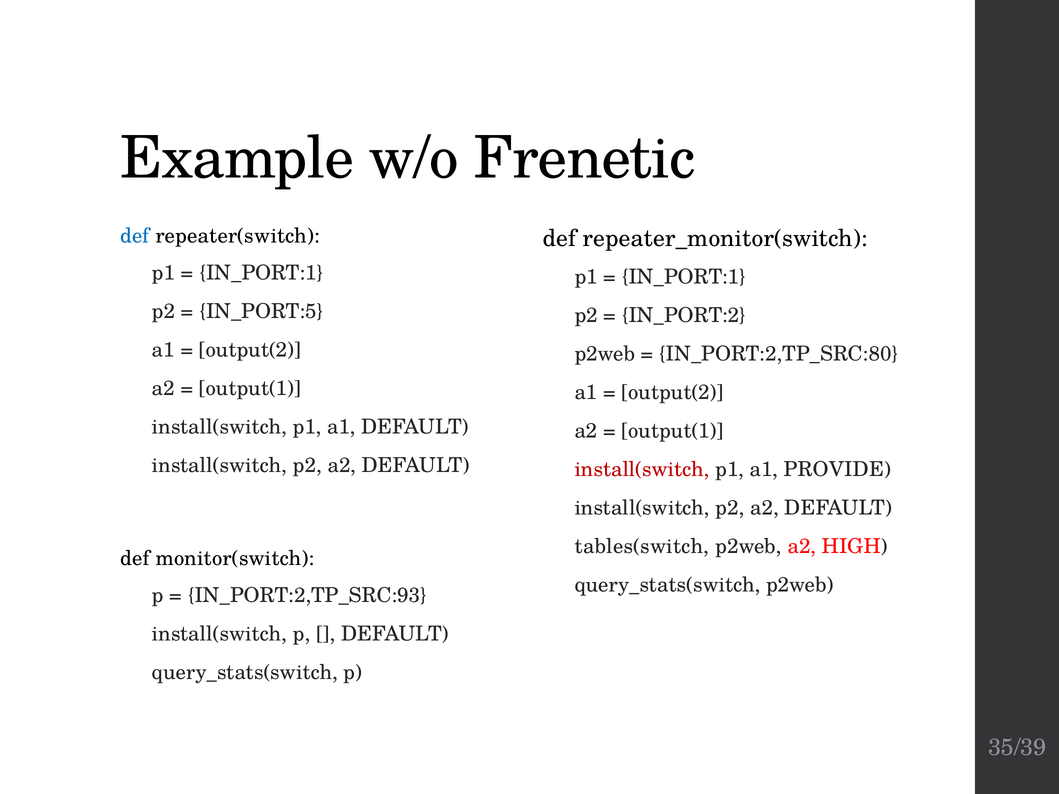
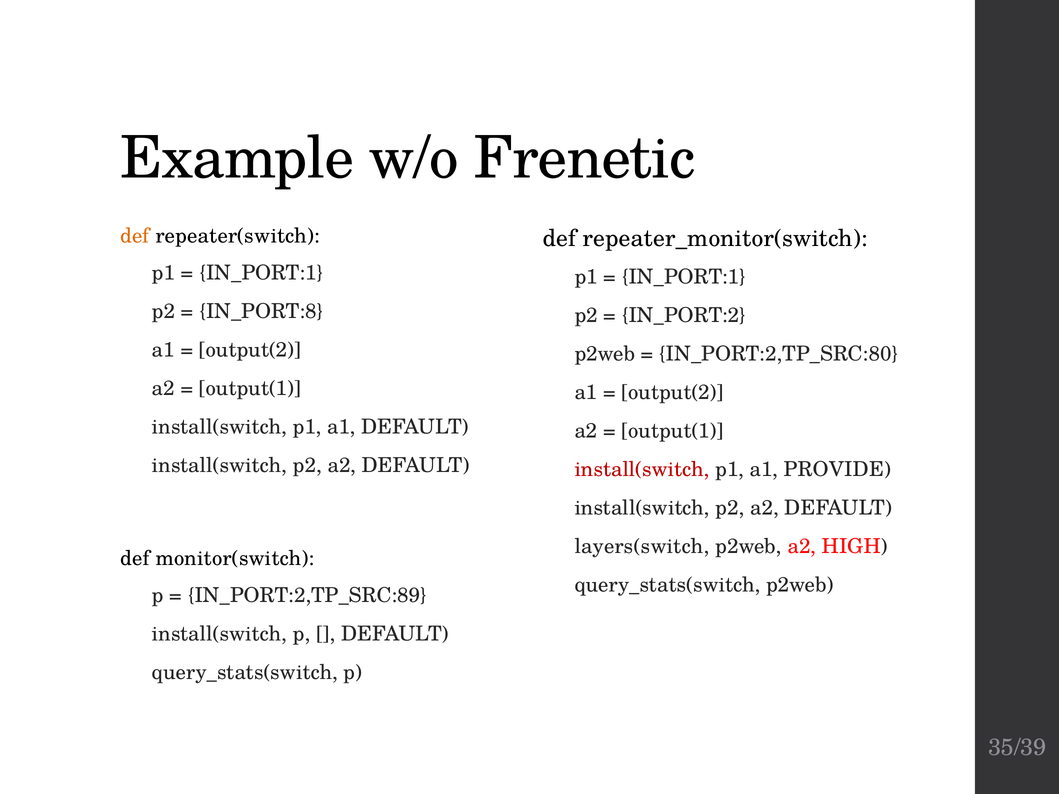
def at (135, 236) colour: blue -> orange
IN_PORT:5: IN_PORT:5 -> IN_PORT:8
tables(switch: tables(switch -> layers(switch
IN_PORT:2,TP_SRC:93: IN_PORT:2,TP_SRC:93 -> IN_PORT:2,TP_SRC:89
